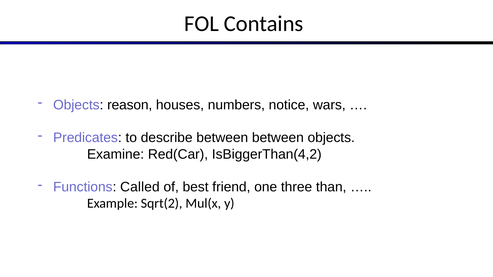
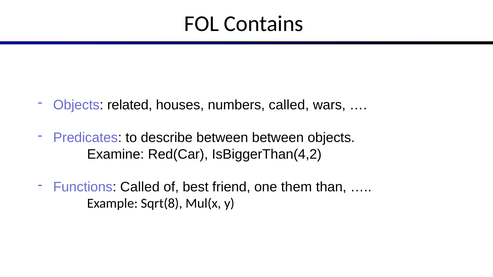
reason: reason -> related
numbers notice: notice -> called
three: three -> them
Sqrt(2: Sqrt(2 -> Sqrt(8
